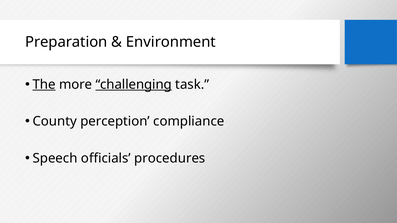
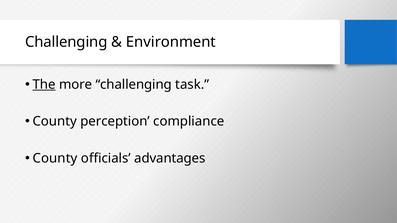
Preparation at (66, 42): Preparation -> Challenging
challenging at (134, 85) underline: present -> none
Speech at (55, 158): Speech -> County
procedures: procedures -> advantages
